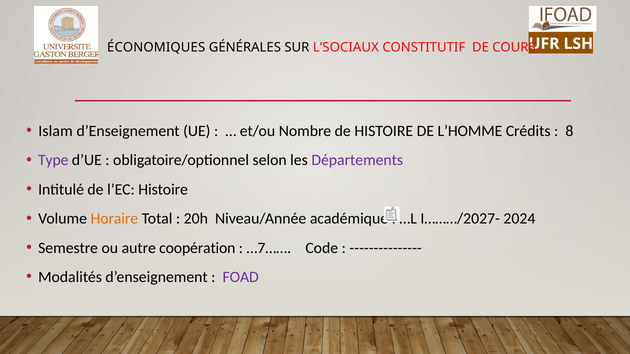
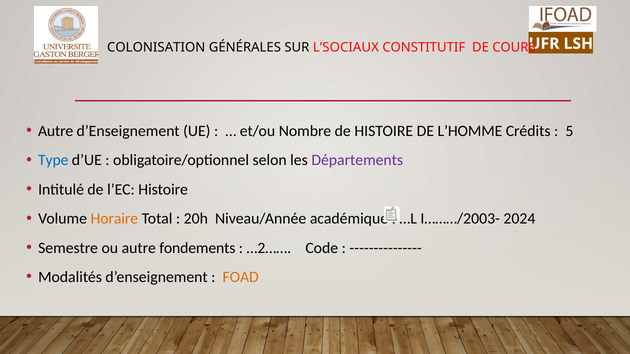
ÉCONOMIQUES: ÉCONOMIQUES -> COLONISATION
Islam at (56, 131): Islam -> Autre
8: 8 -> 5
Type colour: purple -> blue
I………/2027-: I………/2027- -> I………/2003-
coopération: coopération -> fondements
…7……: …7…… -> …2……
FOAD colour: purple -> orange
